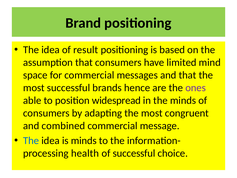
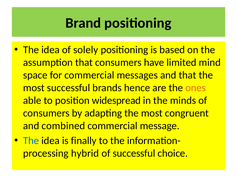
result: result -> solely
ones colour: purple -> orange
is minds: minds -> finally
health: health -> hybrid
